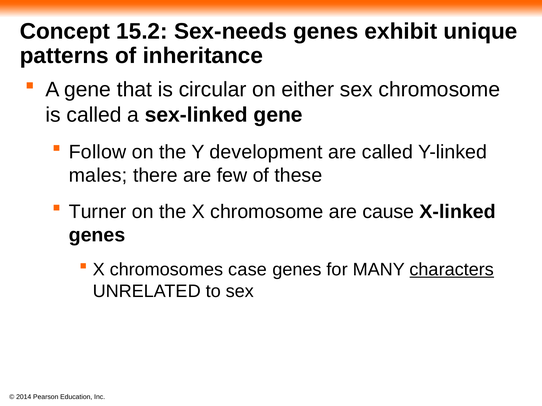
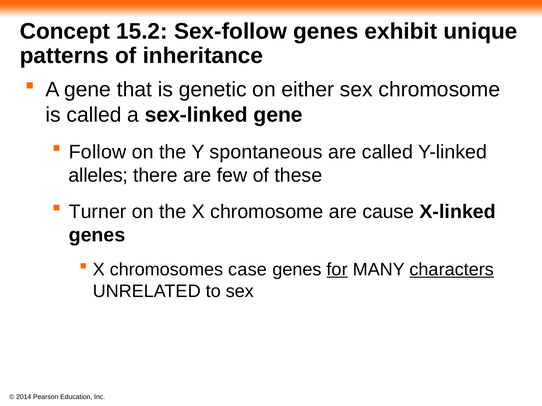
Sex-needs: Sex-needs -> Sex-follow
circular: circular -> genetic
development: development -> spontaneous
males: males -> alleles
for underline: none -> present
